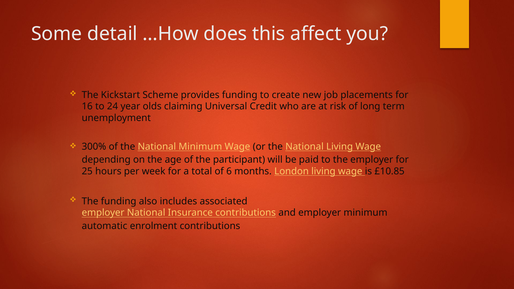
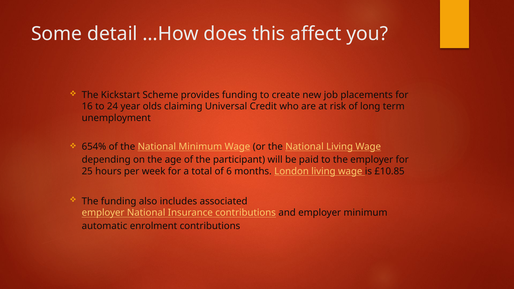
300%: 300% -> 654%
